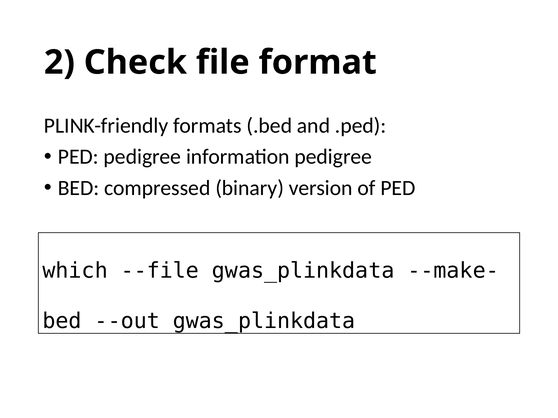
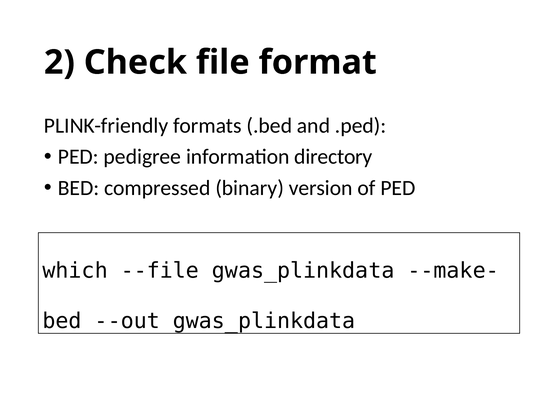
information pedigree: pedigree -> directory
